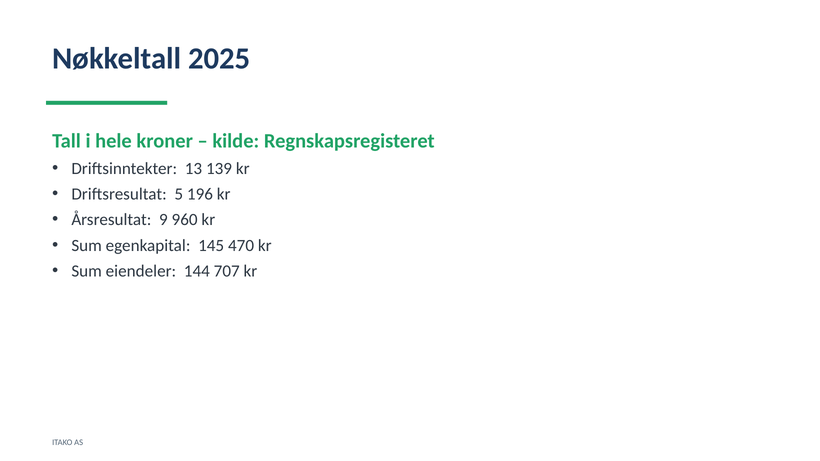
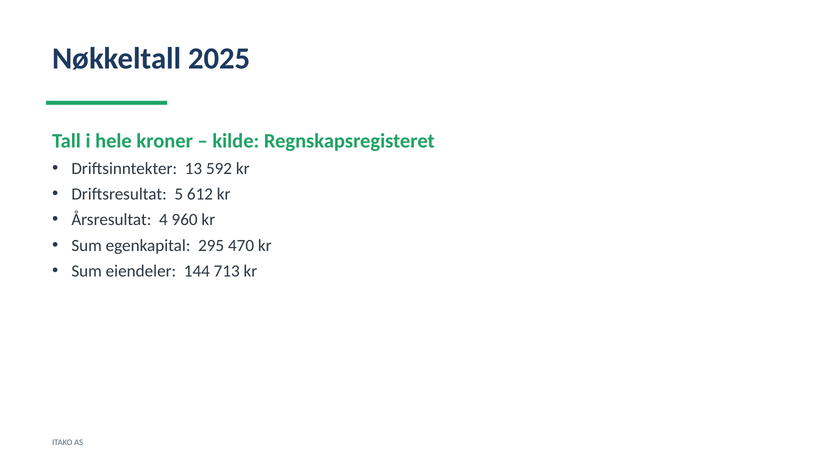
139: 139 -> 592
196: 196 -> 612
9: 9 -> 4
145: 145 -> 295
707: 707 -> 713
